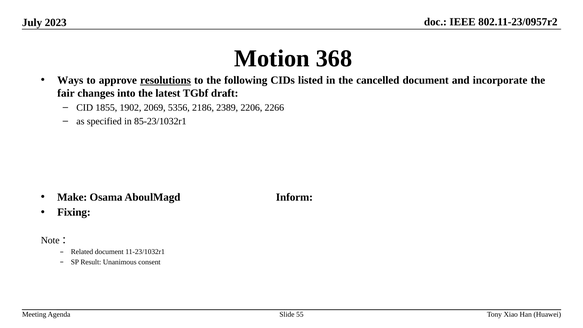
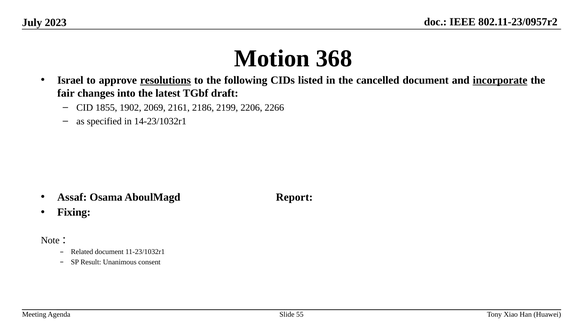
Ways: Ways -> Israel
incorporate underline: none -> present
5356: 5356 -> 2161
2389: 2389 -> 2199
85-23/1032r1: 85-23/1032r1 -> 14-23/1032r1
Make: Make -> Assaf
Inform: Inform -> Report
